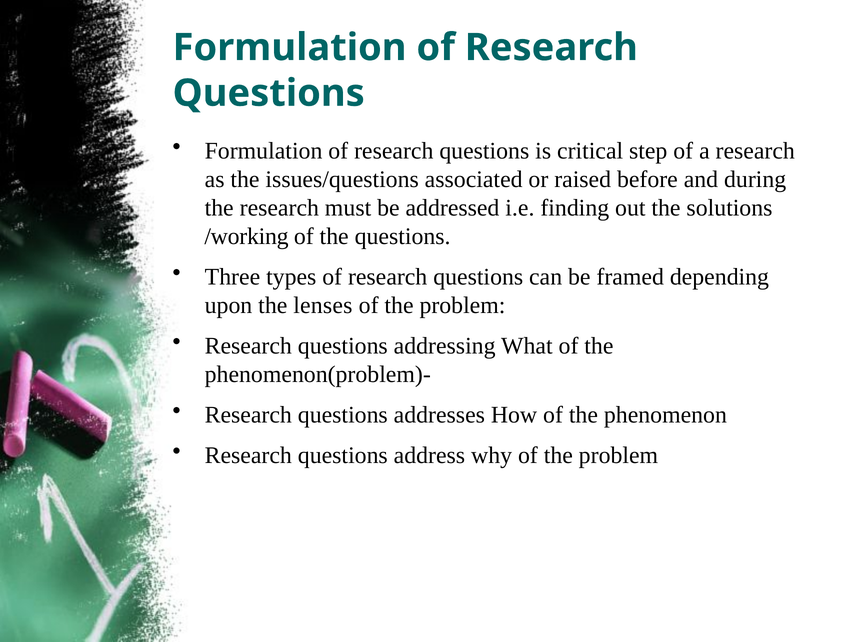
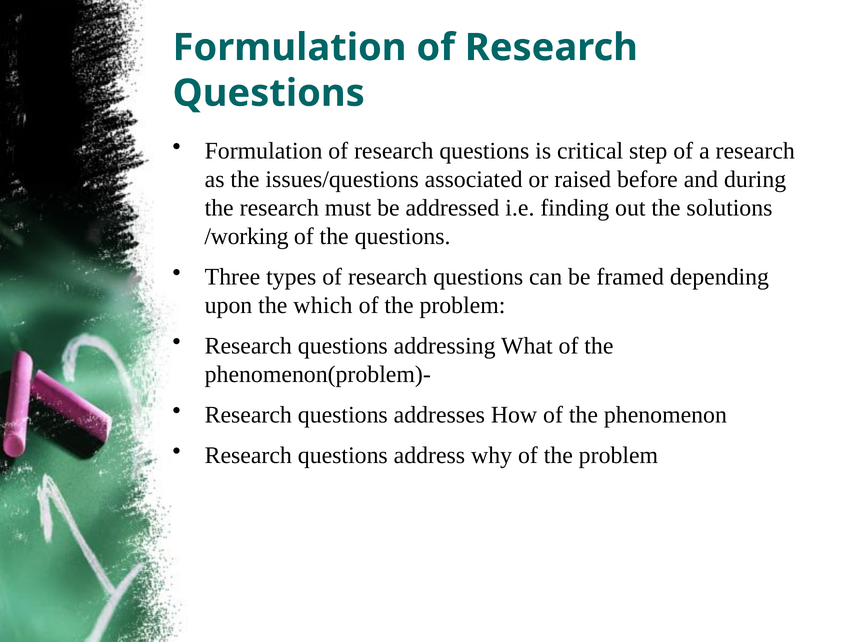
lenses: lenses -> which
